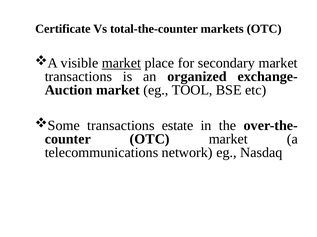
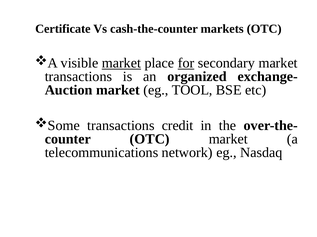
total-the-counter: total-the-counter -> cash-the-counter
for underline: none -> present
estate: estate -> credit
